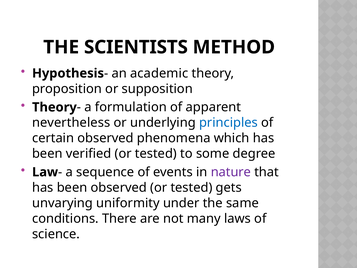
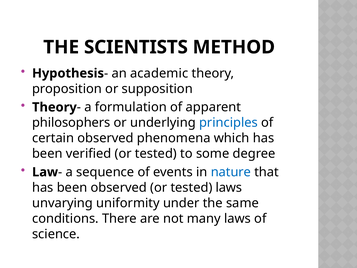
nevertheless: nevertheless -> philosophers
nature colour: purple -> blue
tested gets: gets -> laws
